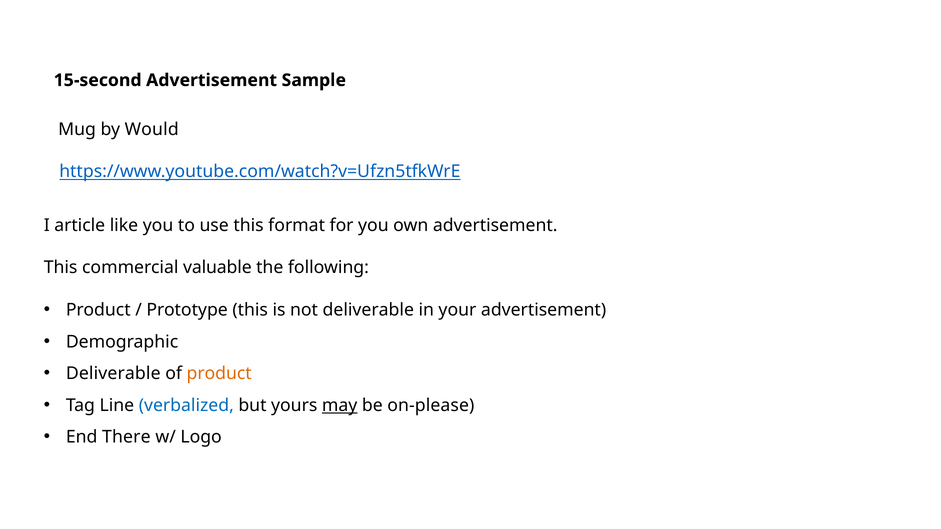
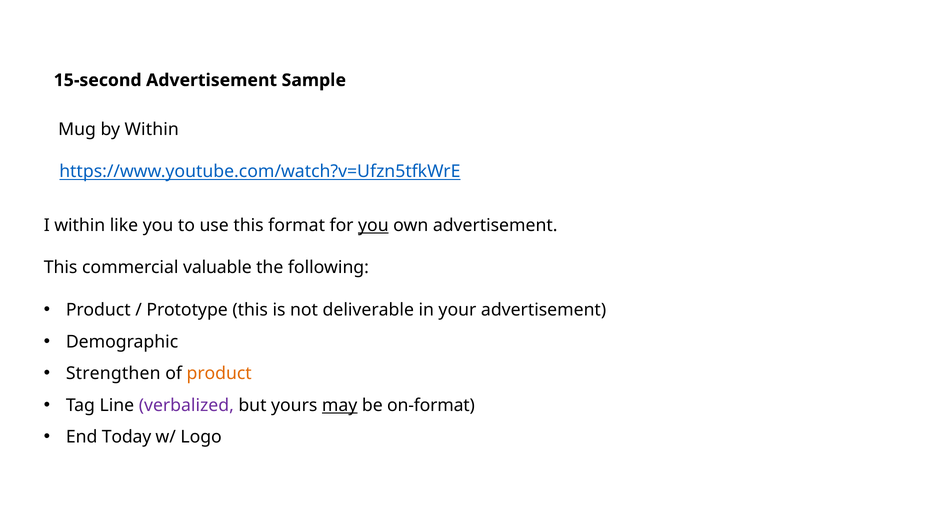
by Would: Would -> Within
I article: article -> within
you at (373, 225) underline: none -> present
Deliverable at (113, 374): Deliverable -> Strengthen
verbalized colour: blue -> purple
on-please: on-please -> on-format
There: There -> Today
